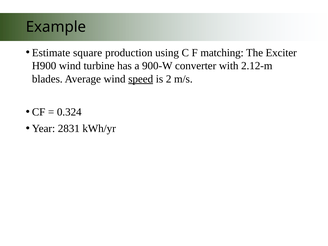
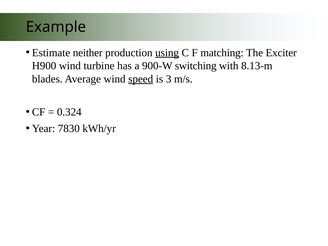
square: square -> neither
using underline: none -> present
converter: converter -> switching
2.12-m: 2.12-m -> 8.13-m
2: 2 -> 3
2831: 2831 -> 7830
